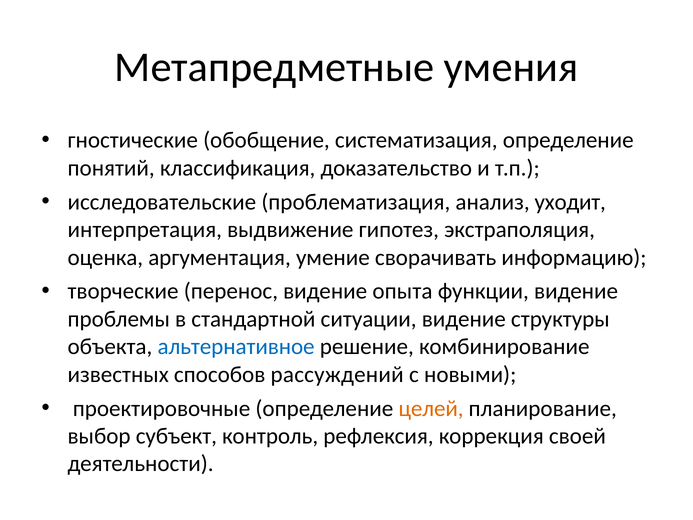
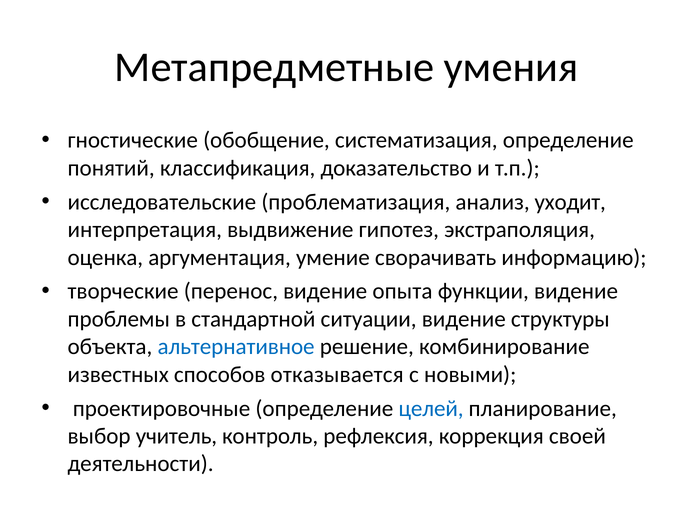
рассуждений: рассуждений -> отказывается
целей colour: orange -> blue
субъект: субъект -> учитель
